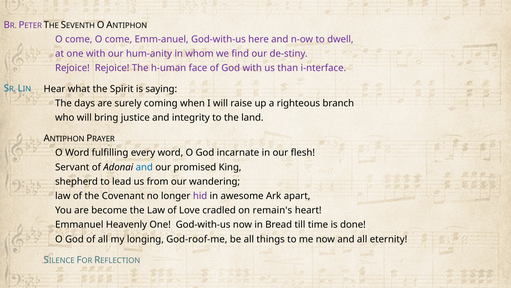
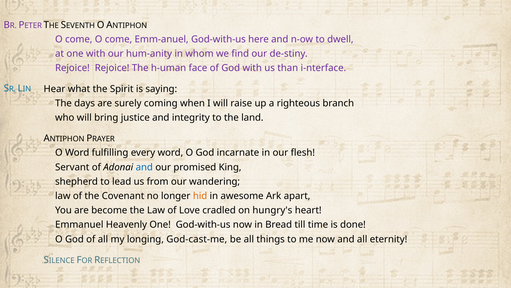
hid colour: purple -> orange
remain's: remain's -> hungry's
God-roof-me: God-roof-me -> God-cast-me
